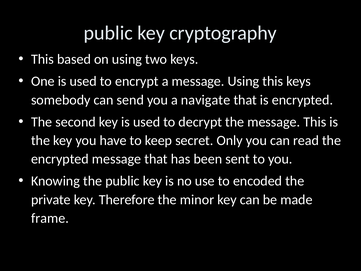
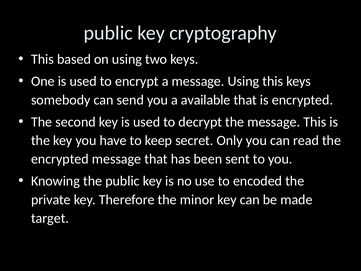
navigate: navigate -> available
frame: frame -> target
